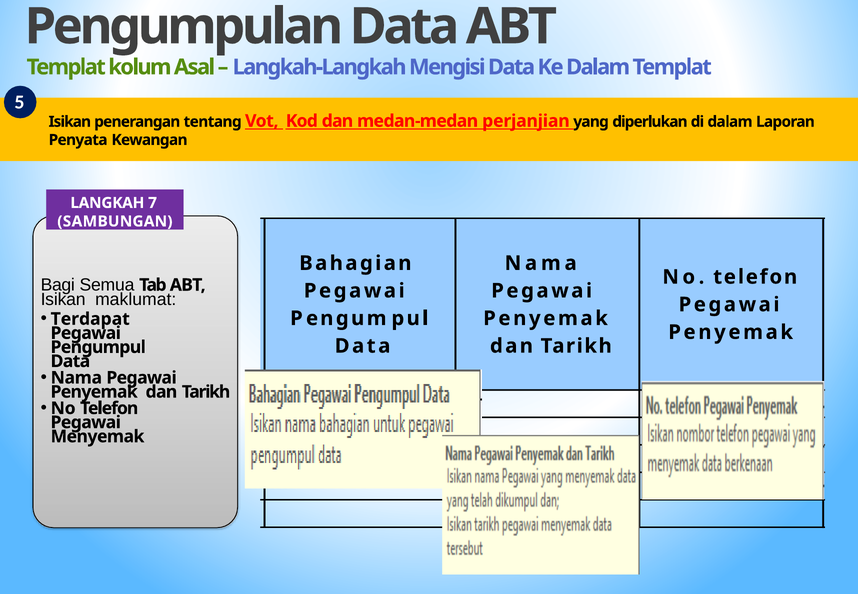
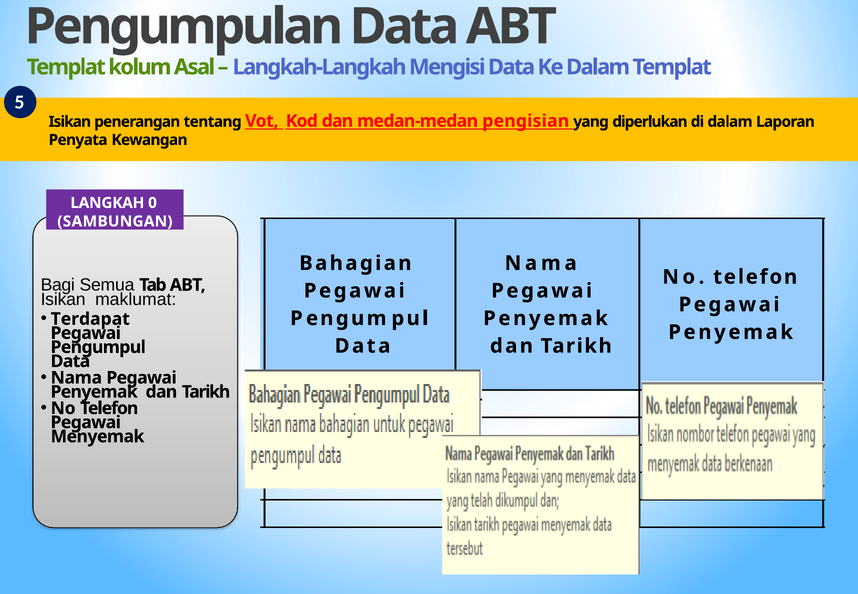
perjanjian: perjanjian -> pengisian
7: 7 -> 0
